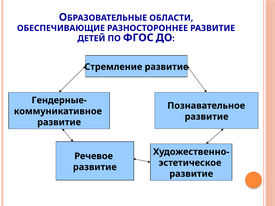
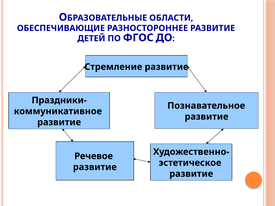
Гендерные-: Гендерные- -> Праздники-
